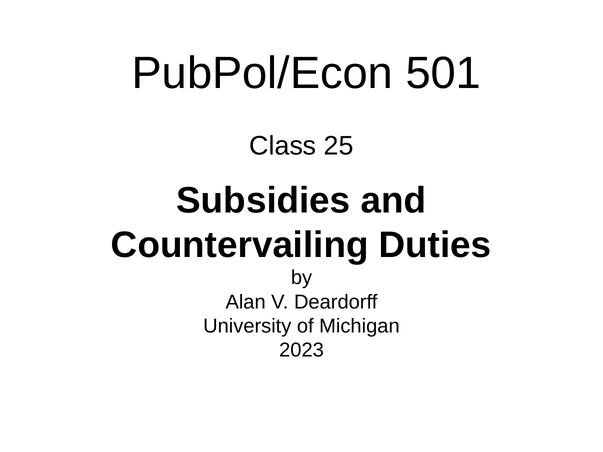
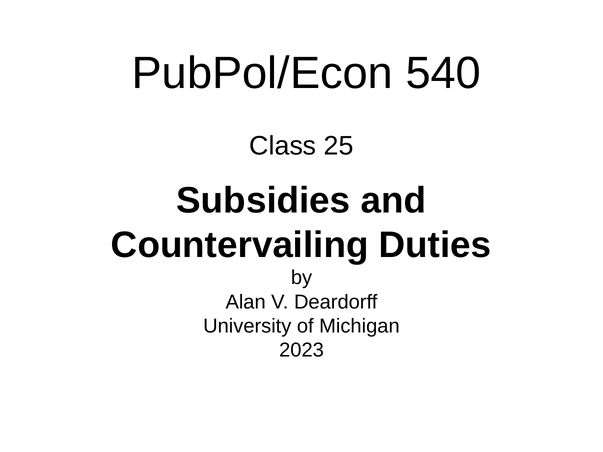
501: 501 -> 540
